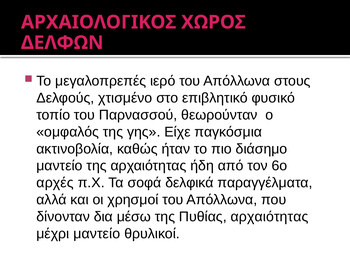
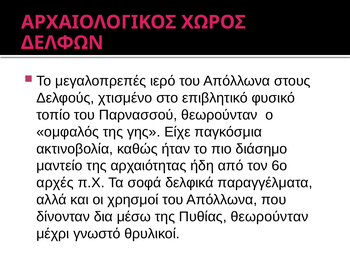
Πυθίας αρχαιότητας: αρχαιότητας -> θεωρούνταν
μέχρι μαντείο: μαντείο -> γνωστό
